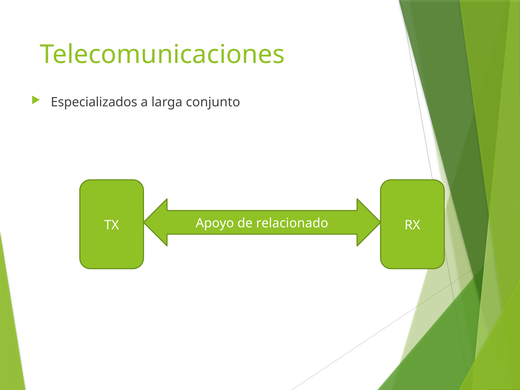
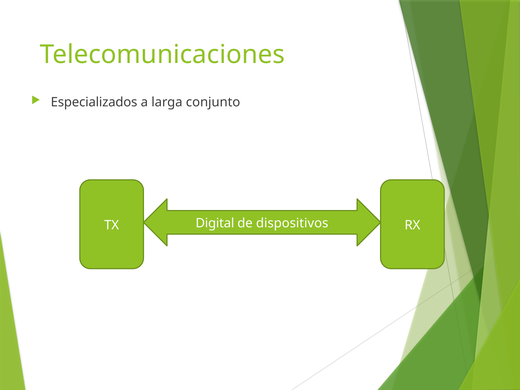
Apoyo: Apoyo -> Digital
relacionado: relacionado -> dispositivos
